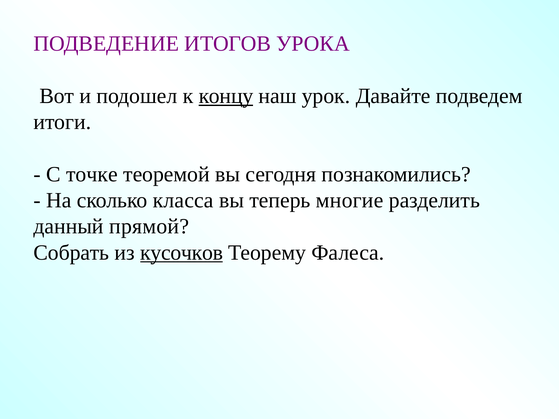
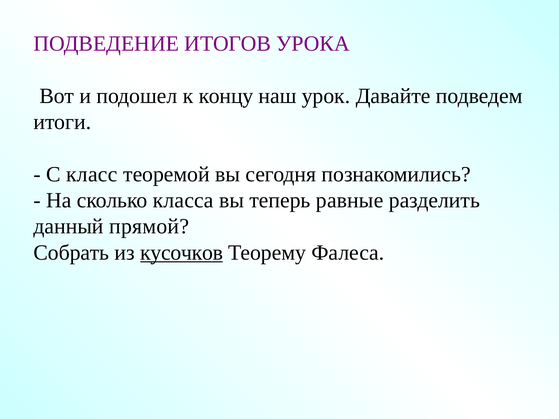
концу underline: present -> none
точке: точке -> класс
многие: многие -> равные
